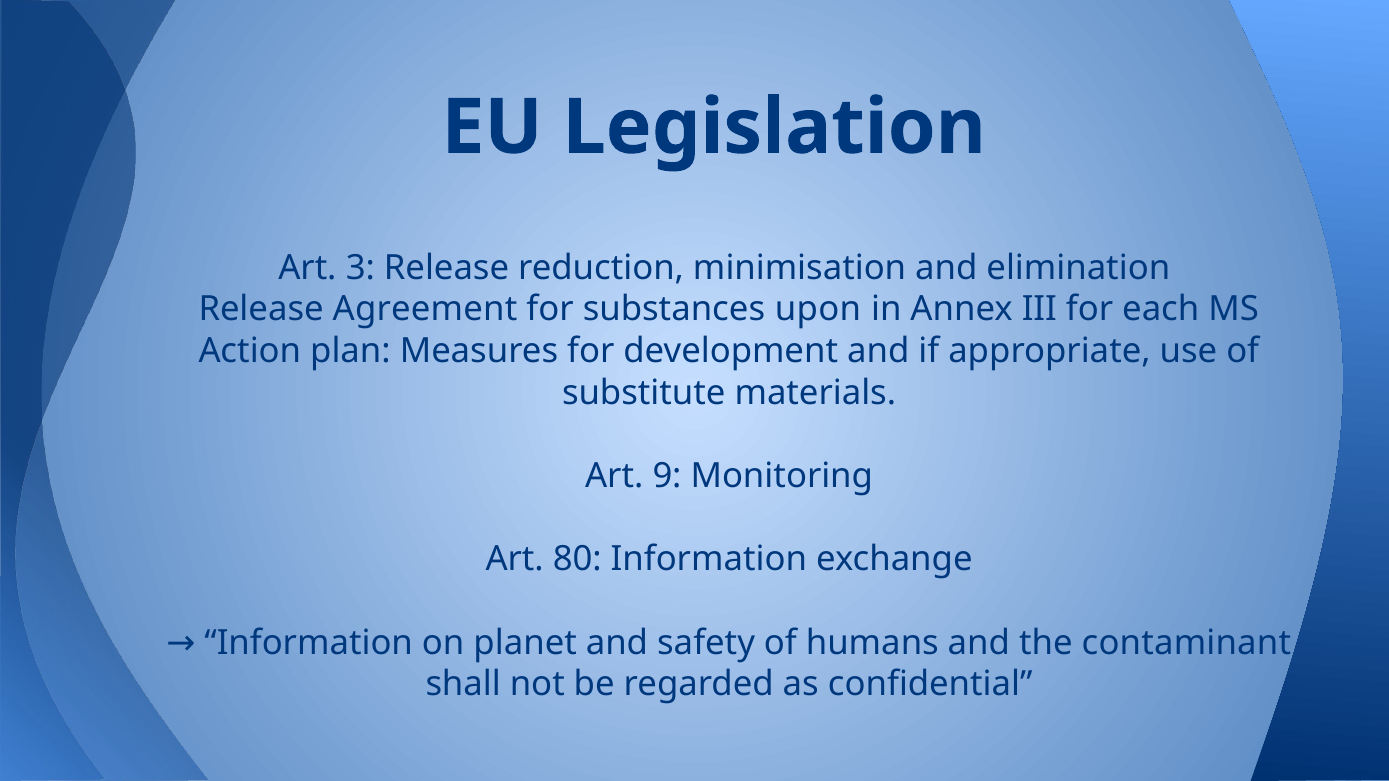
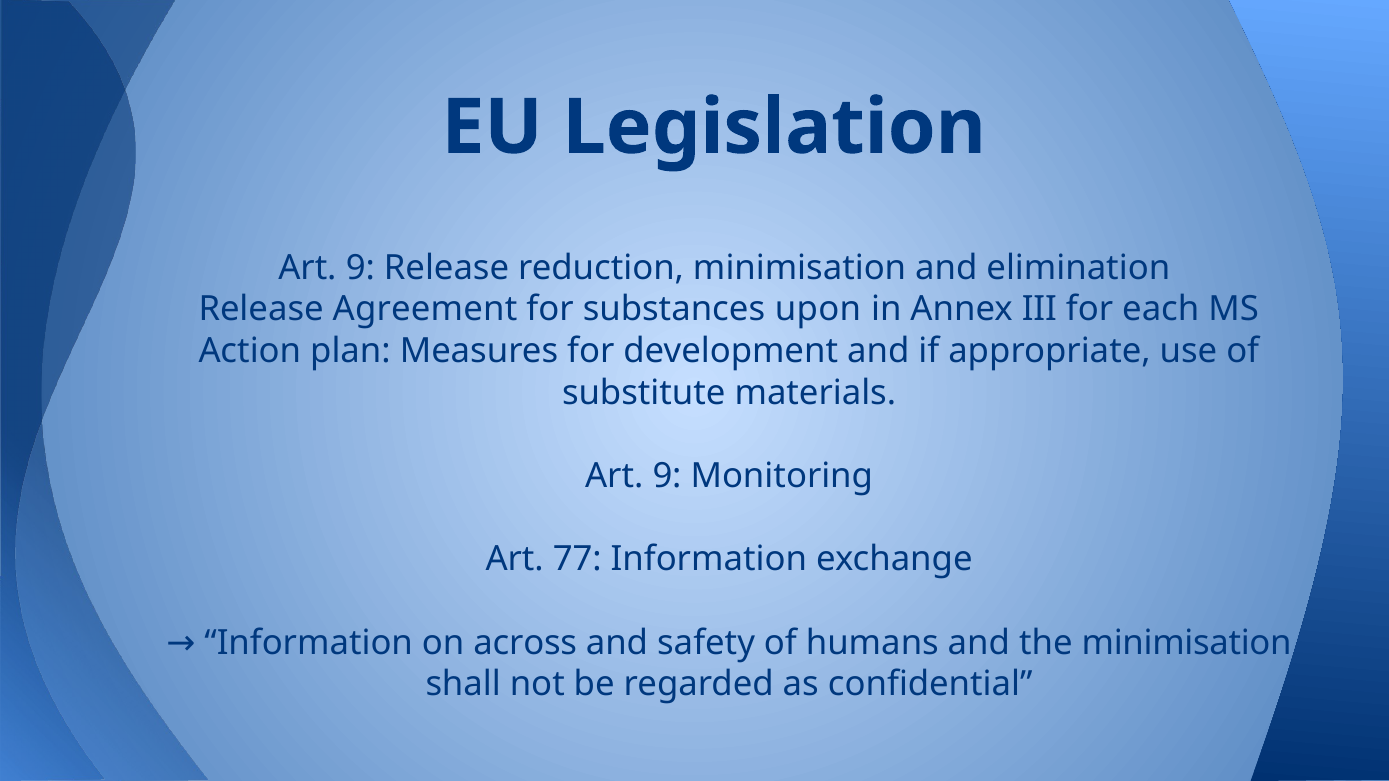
3 at (360, 268): 3 -> 9
80: 80 -> 77
planet: planet -> across
the contaminant: contaminant -> minimisation
